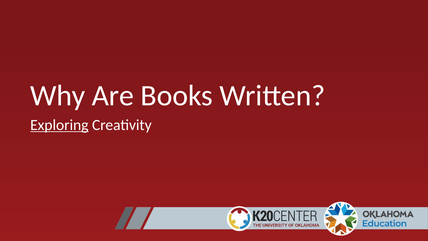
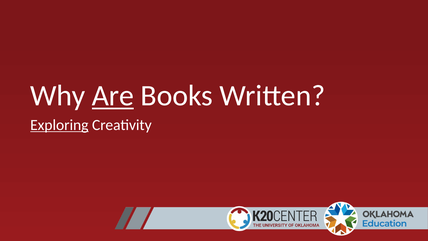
Are underline: none -> present
